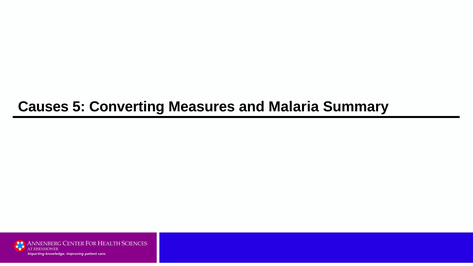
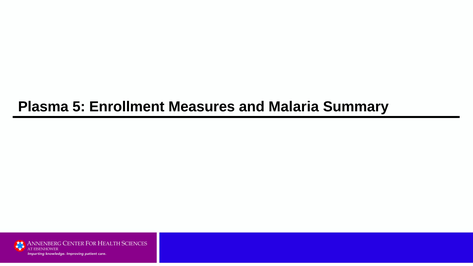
Causes: Causes -> Plasma
Converting: Converting -> Enrollment
